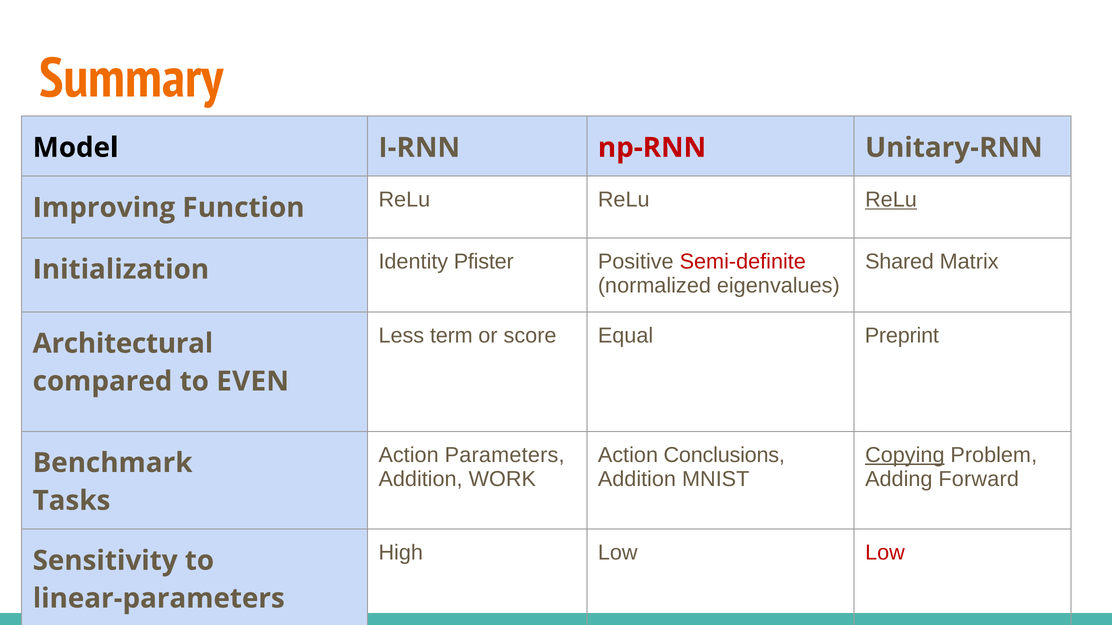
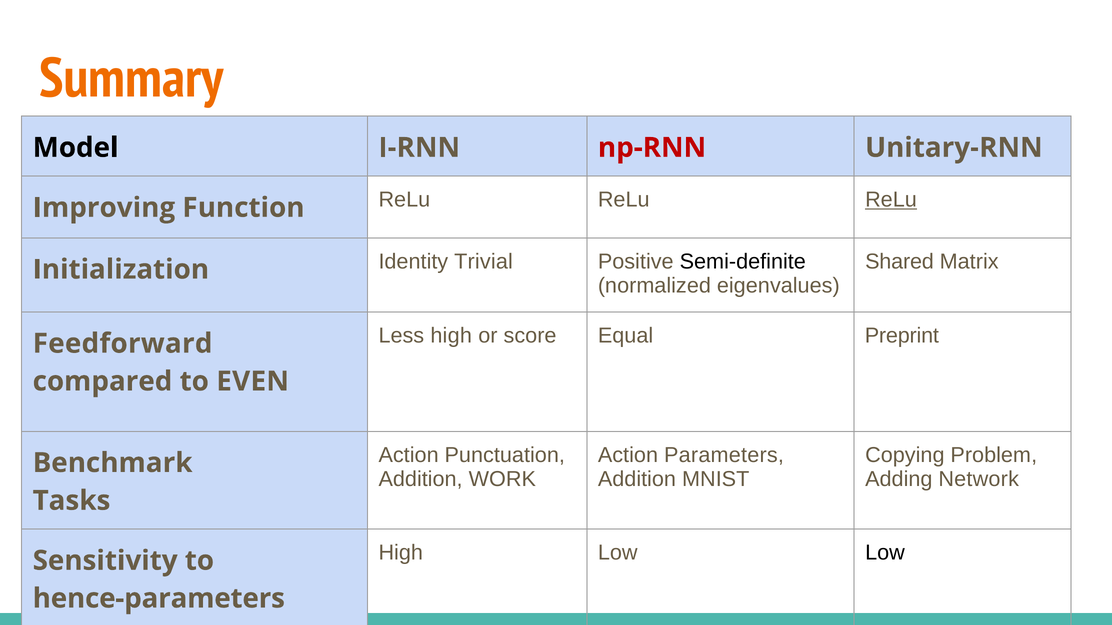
Pfister: Pfister -> Trivial
Semi-definite colour: red -> black
Less term: term -> high
Architectural: Architectural -> Feedforward
Parameters: Parameters -> Punctuation
Conclusions: Conclusions -> Parameters
Copying underline: present -> none
Forward: Forward -> Network
Low at (885, 553) colour: red -> black
linear-parameters: linear-parameters -> hence-parameters
